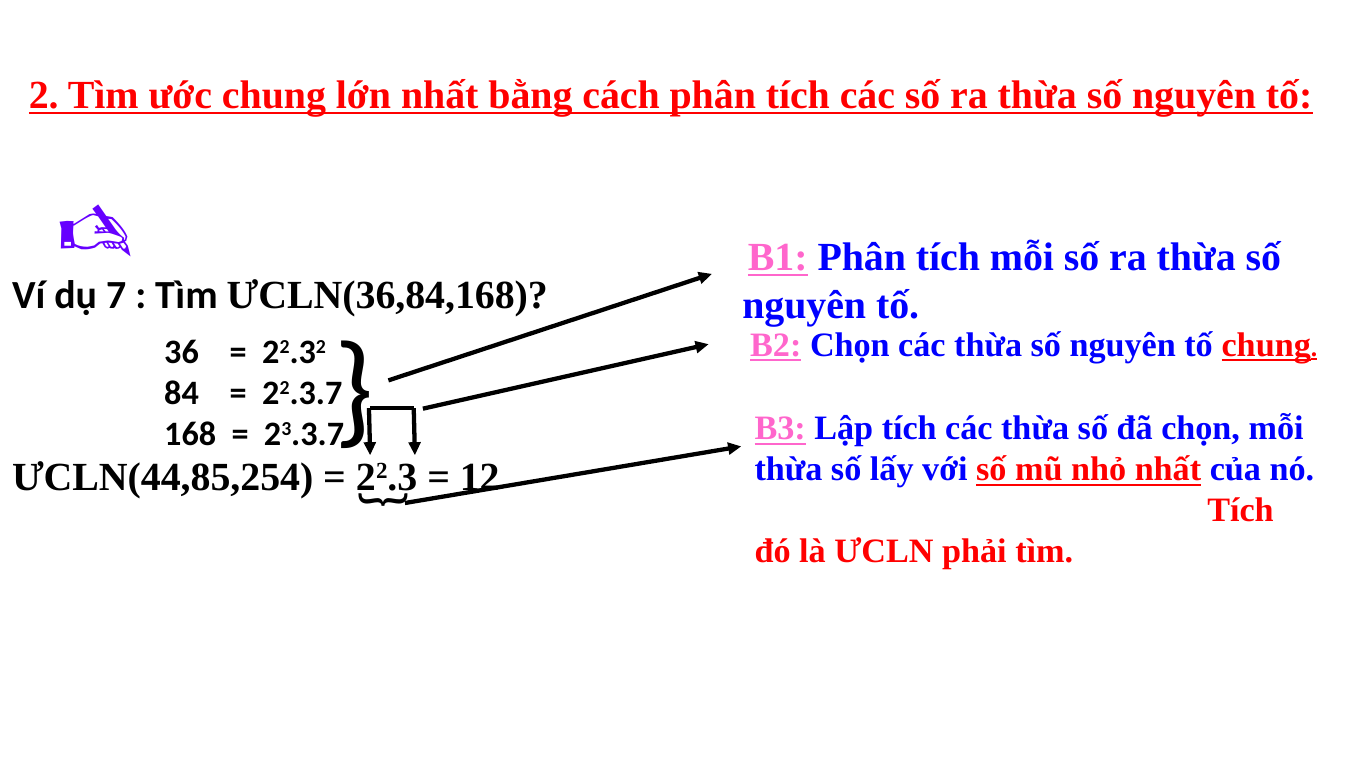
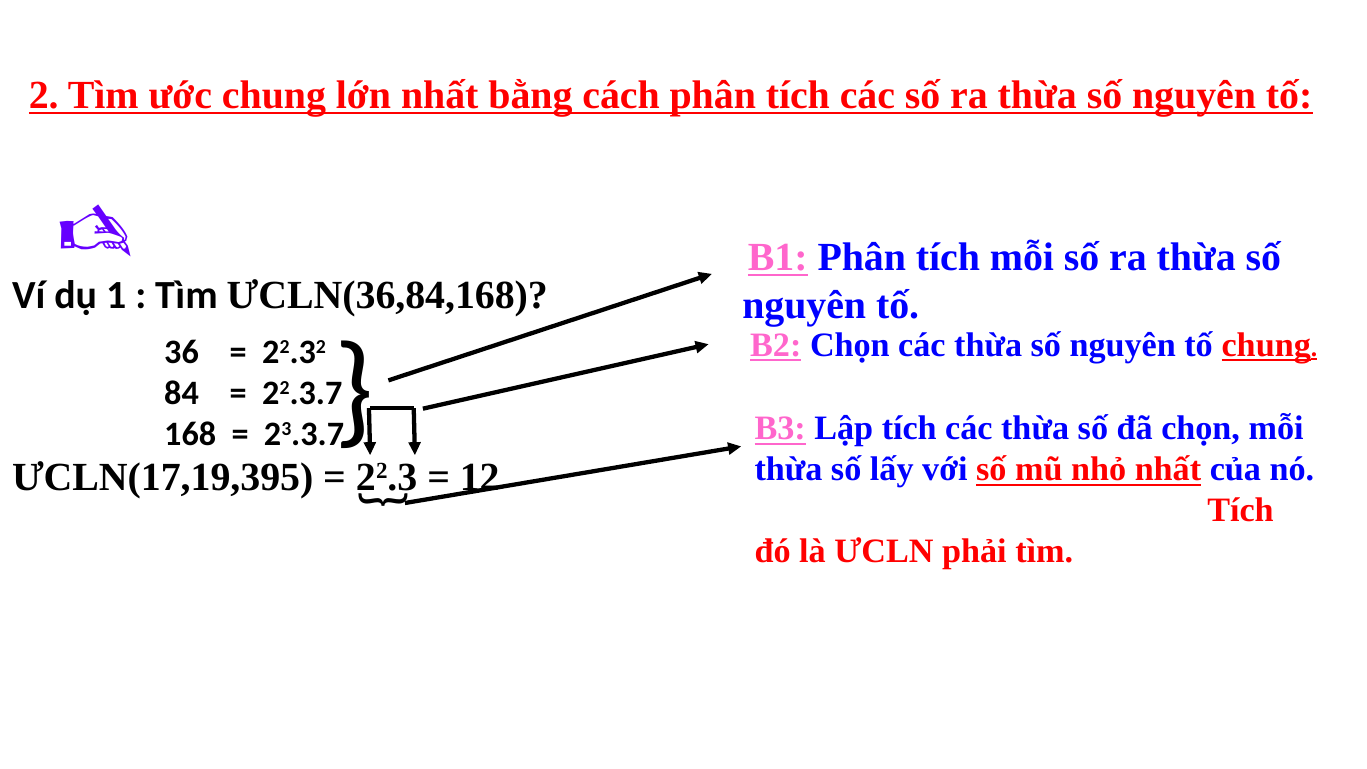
7: 7 -> 1
ƯCLN(44,85,254: ƯCLN(44,85,254 -> ƯCLN(17,19,395
